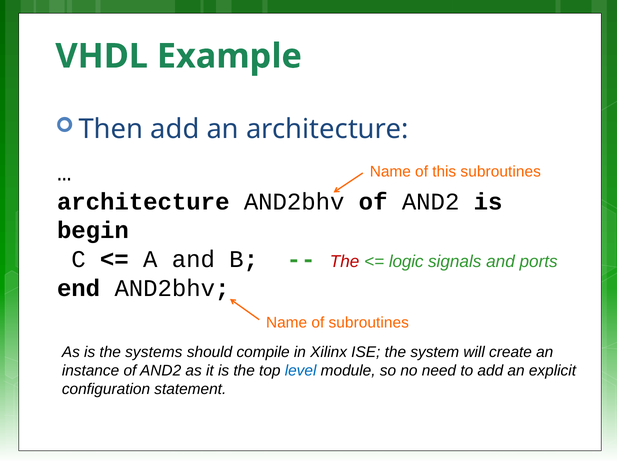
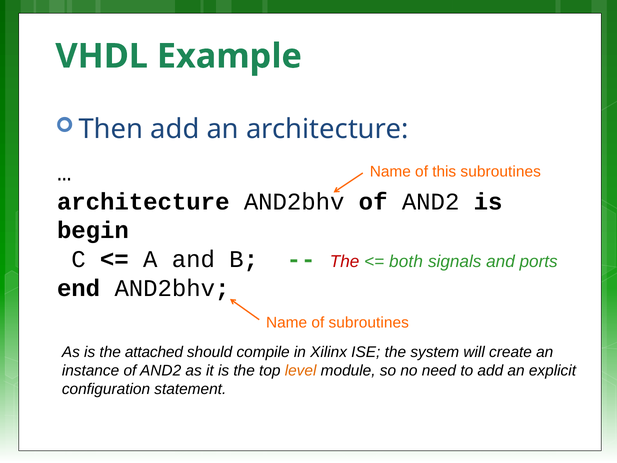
logic: logic -> both
systems: systems -> attached
level colour: blue -> orange
